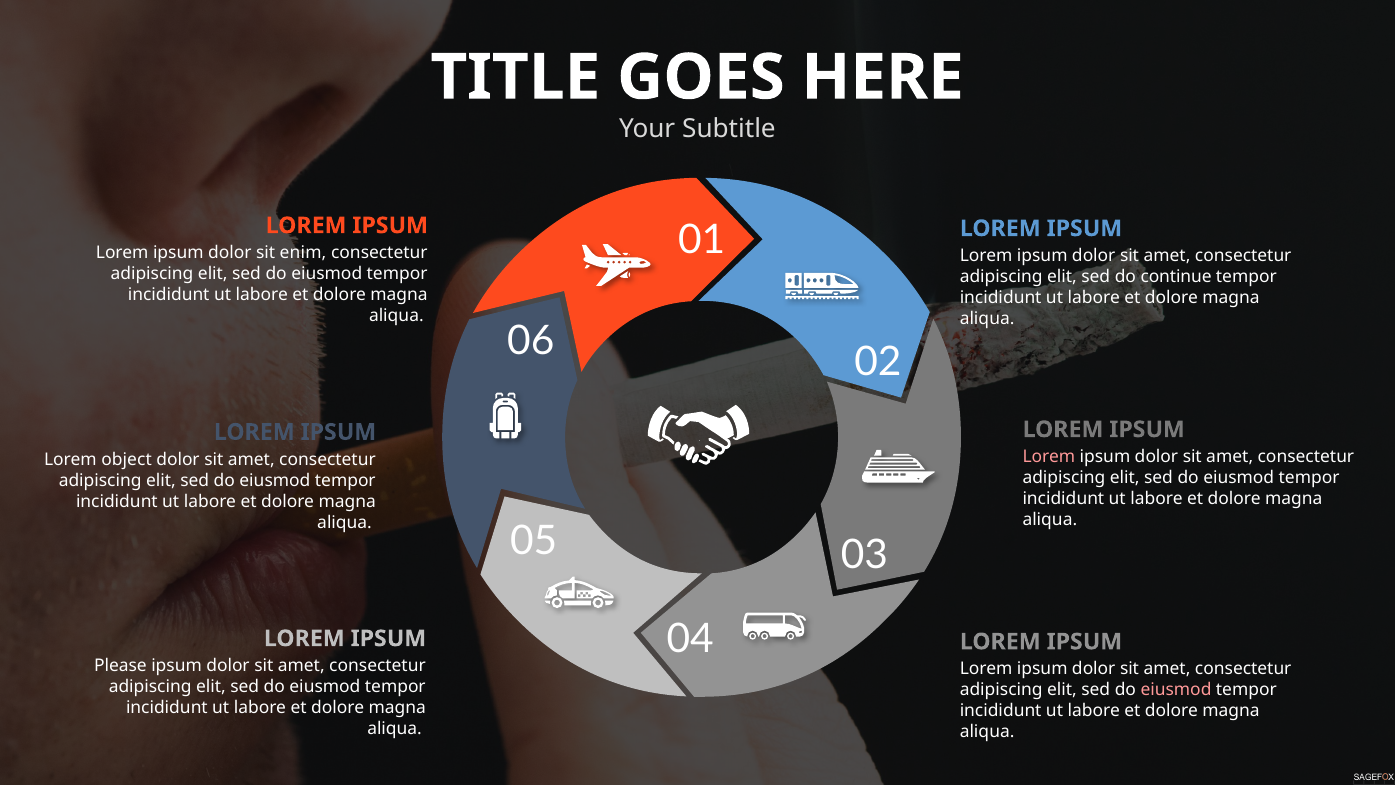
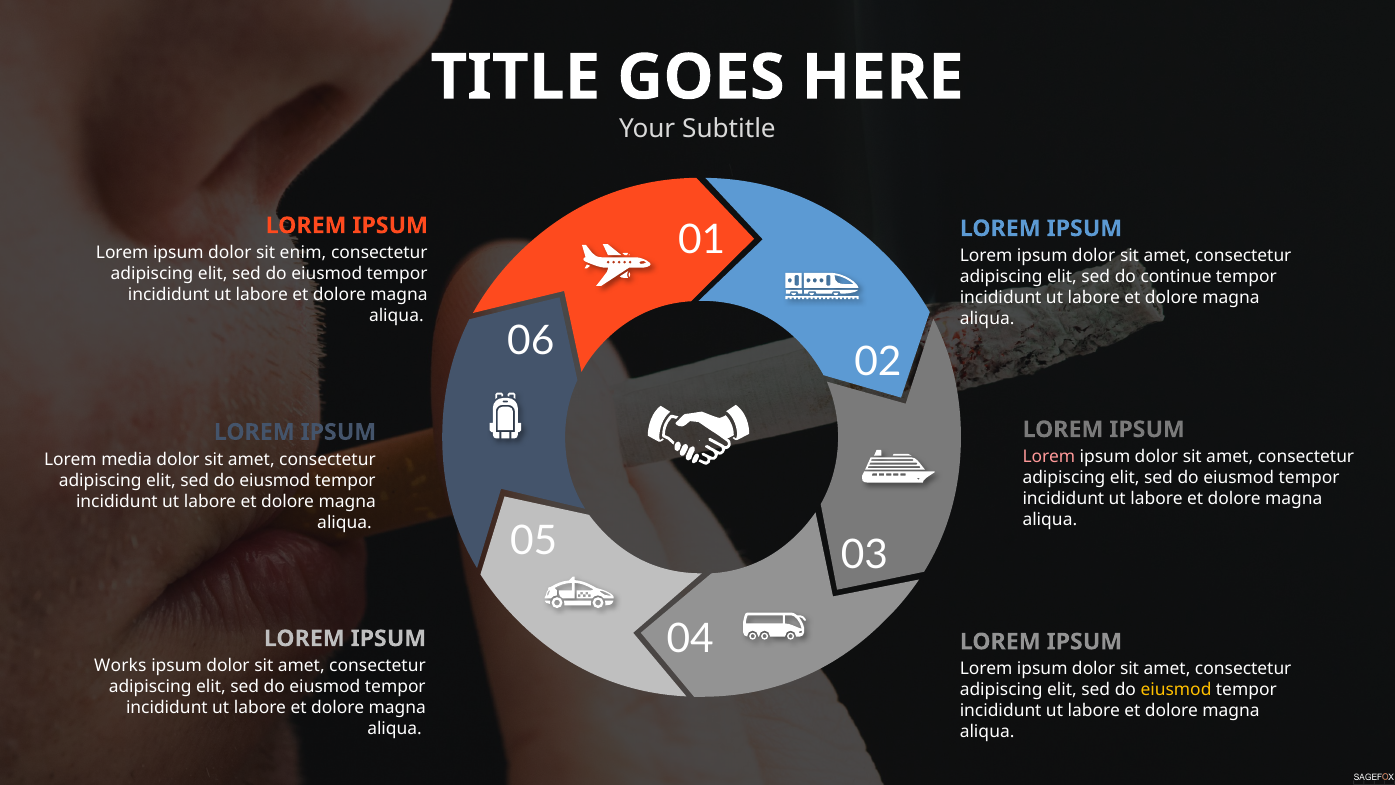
object: object -> media
Please: Please -> Works
eiusmod at (1176, 690) colour: pink -> yellow
